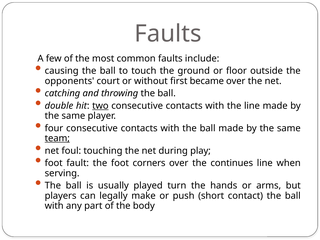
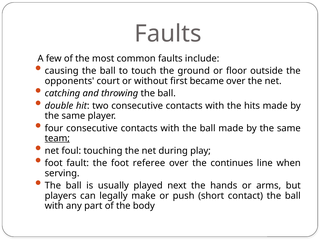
two underline: present -> none
the line: line -> hits
corners: corners -> referee
turn: turn -> next
